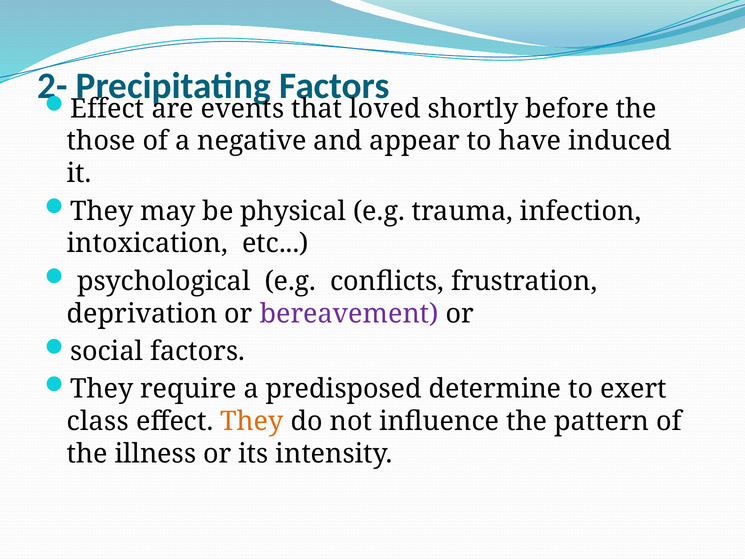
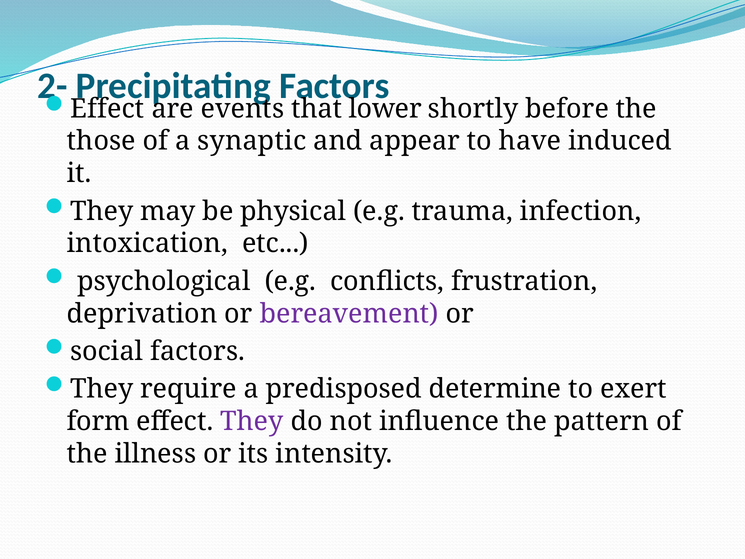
loved: loved -> lower
negative: negative -> synaptic
class: class -> form
They at (252, 421) colour: orange -> purple
